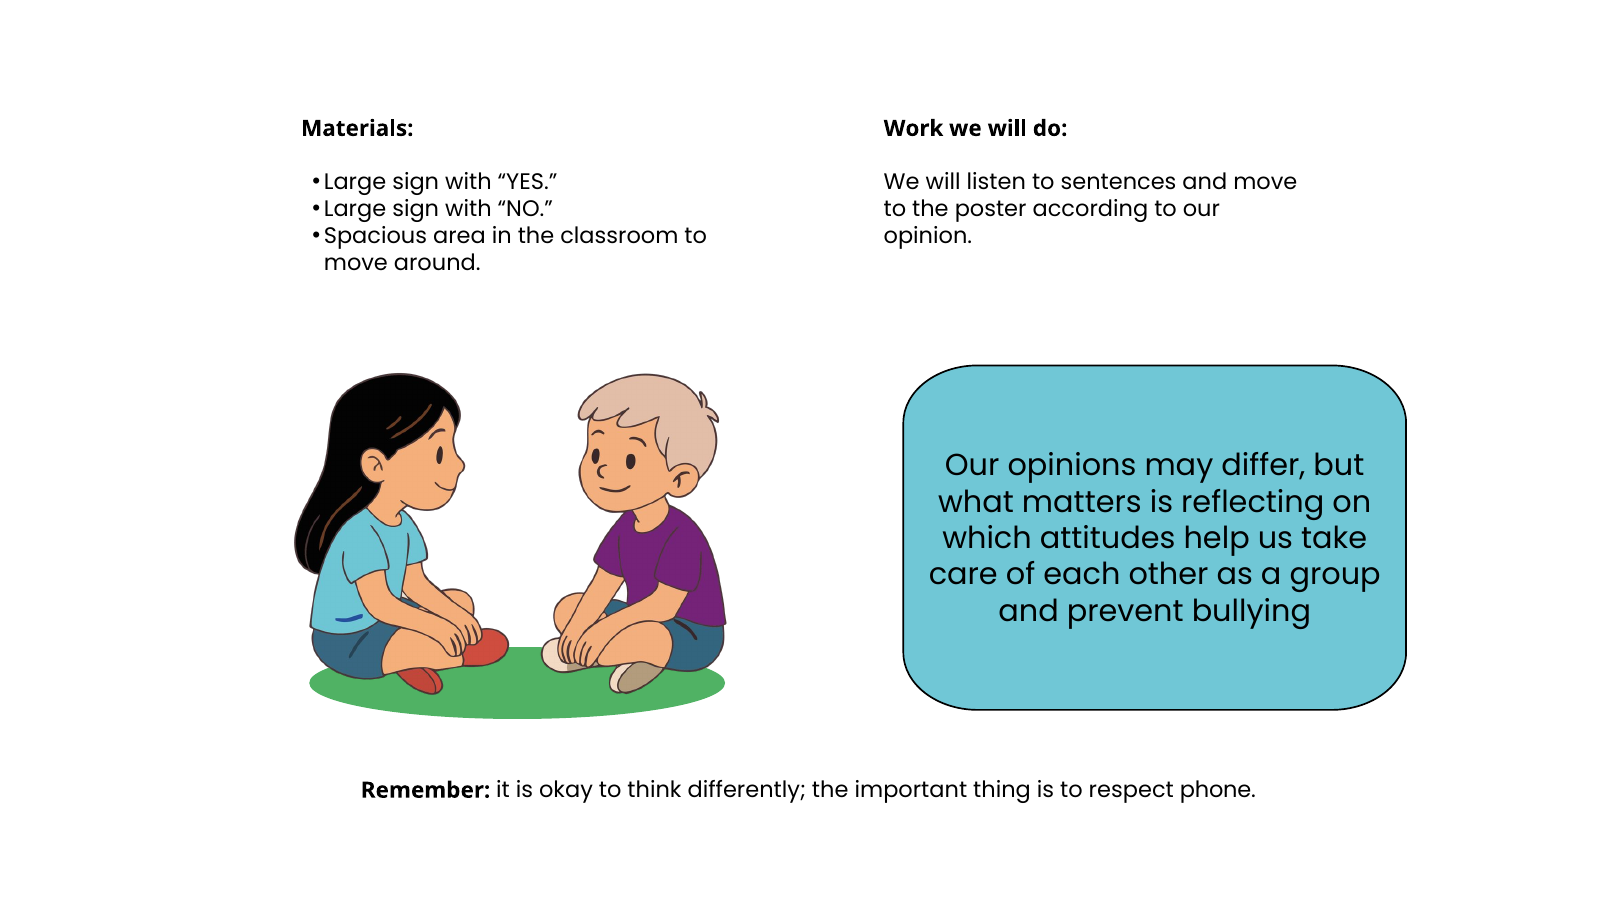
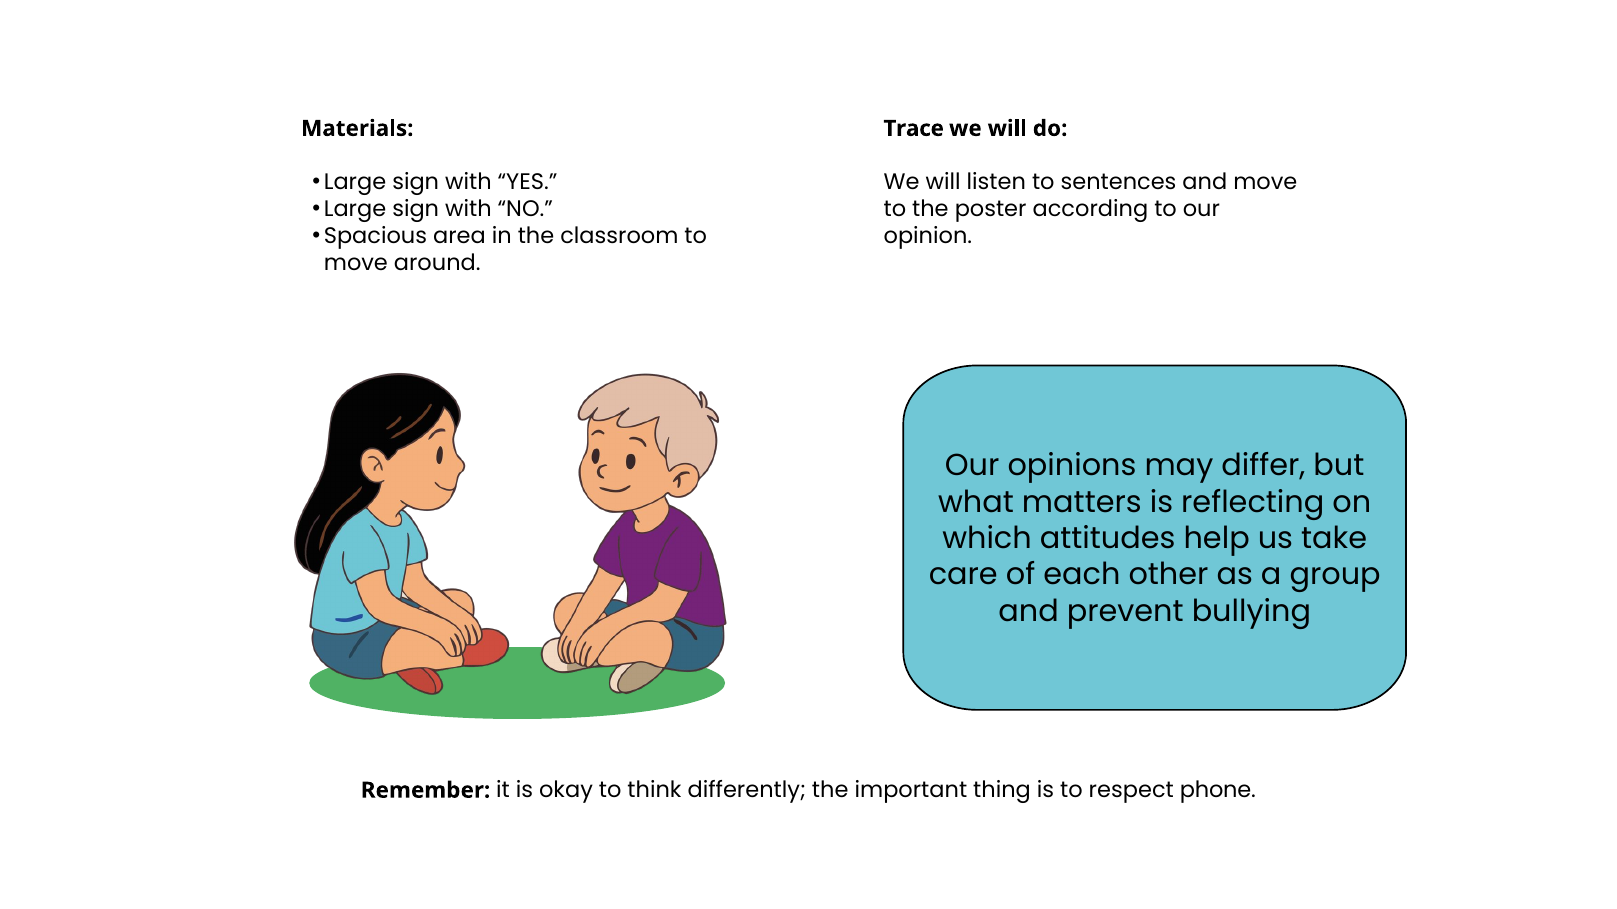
Work: Work -> Trace
